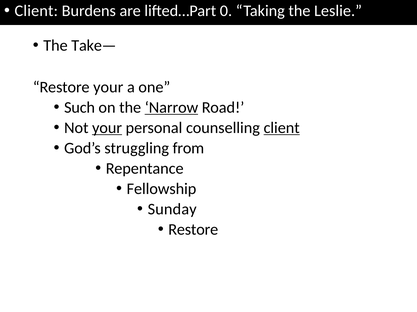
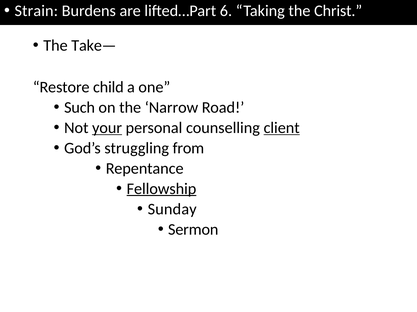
Client at (36, 11): Client -> Strain
0: 0 -> 6
Leslie: Leslie -> Christ
Restore your: your -> child
Narrow underline: present -> none
Fellowship underline: none -> present
Restore at (193, 230): Restore -> Sermon
